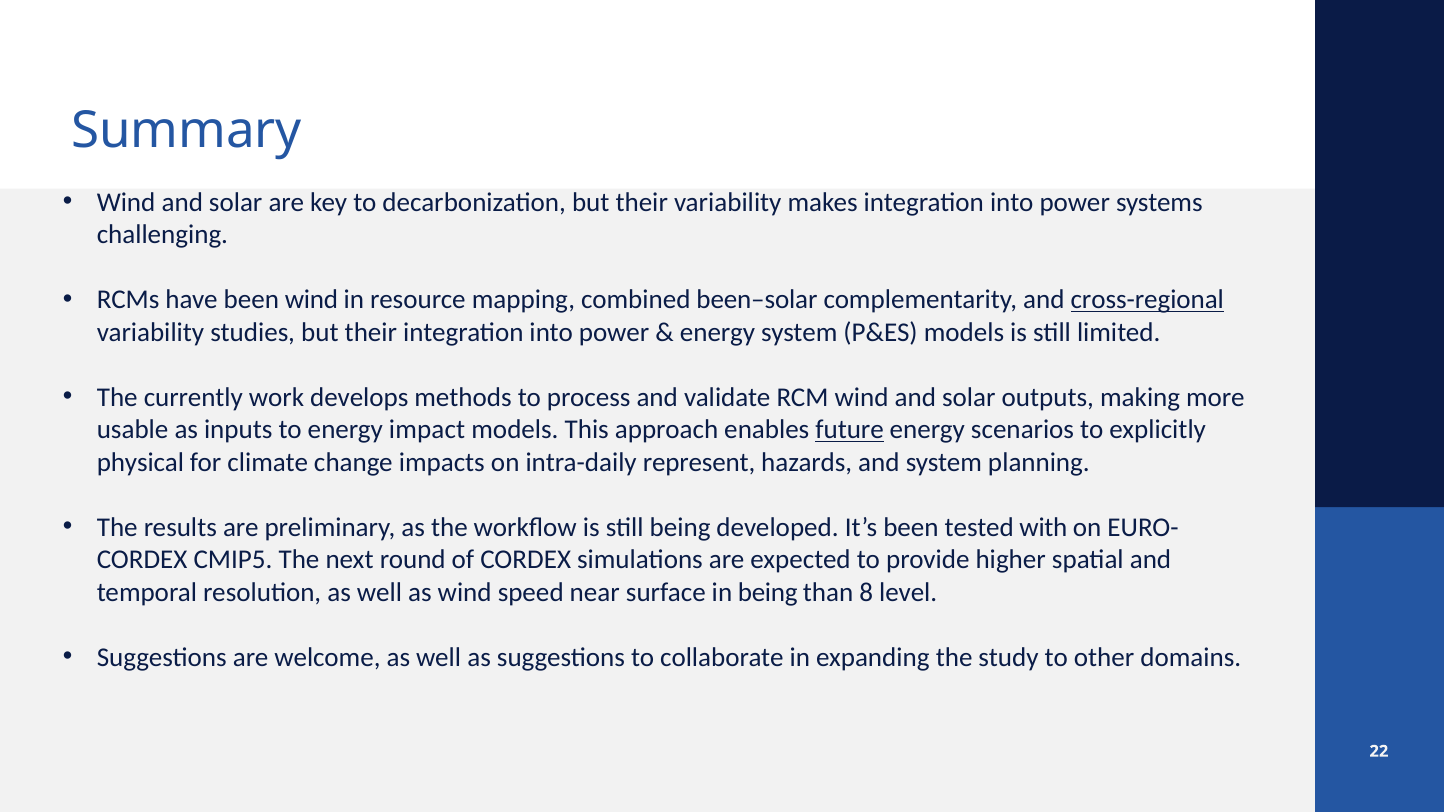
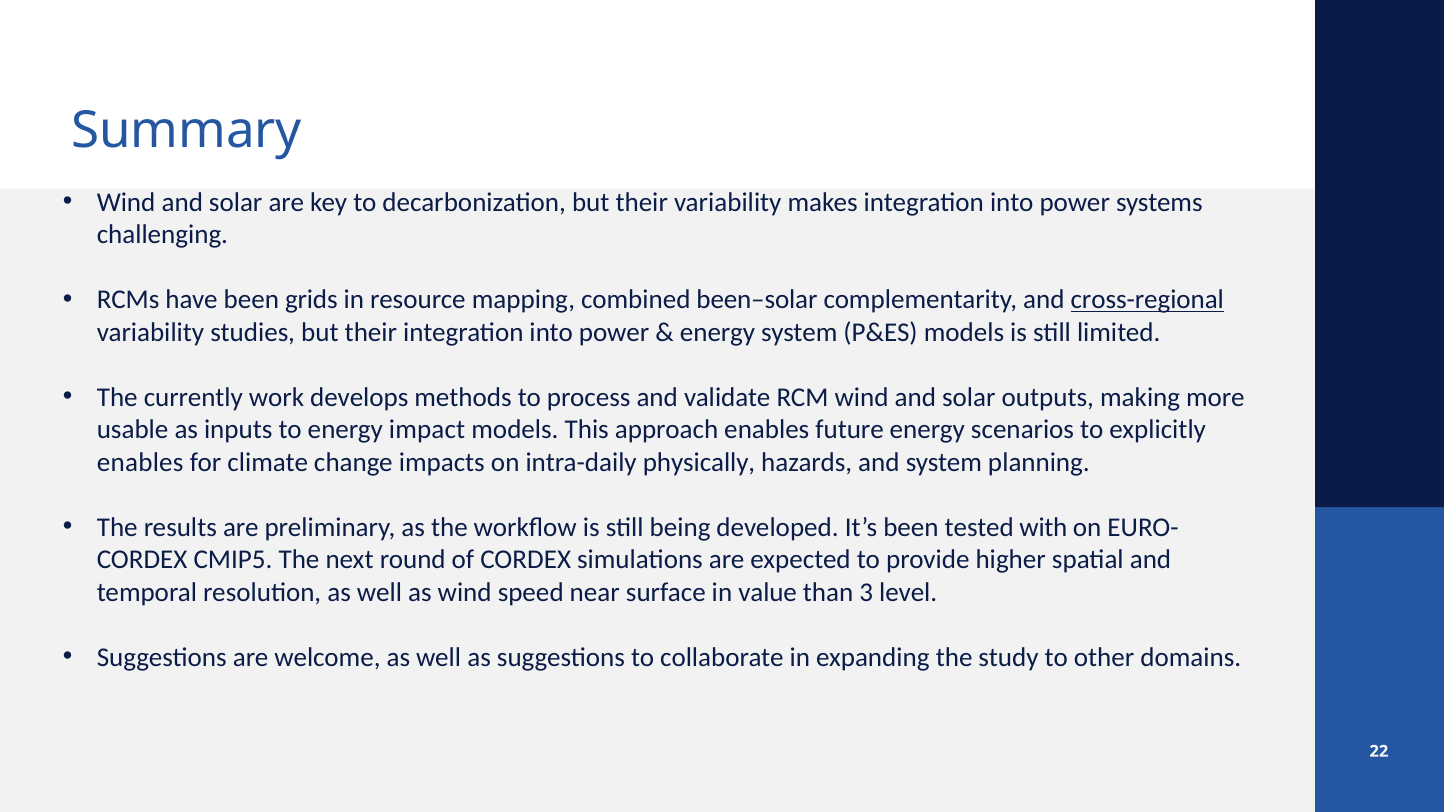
been wind: wind -> grids
future underline: present -> none
physical at (140, 462): physical -> enables
represent: represent -> physically
in being: being -> value
8: 8 -> 3
